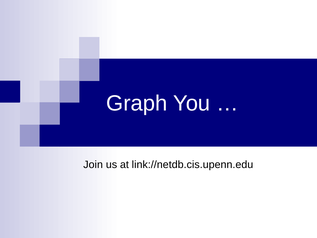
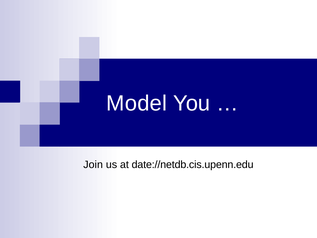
Graph: Graph -> Model
link://netdb.cis.upenn.edu: link://netdb.cis.upenn.edu -> date://netdb.cis.upenn.edu
